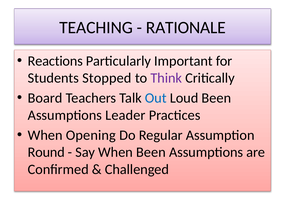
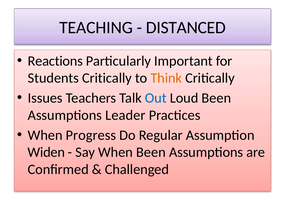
RATIONALE: RATIONALE -> DISTANCED
Students Stopped: Stopped -> Critically
Think colour: purple -> orange
Board: Board -> Issues
Opening: Opening -> Progress
Round: Round -> Widen
